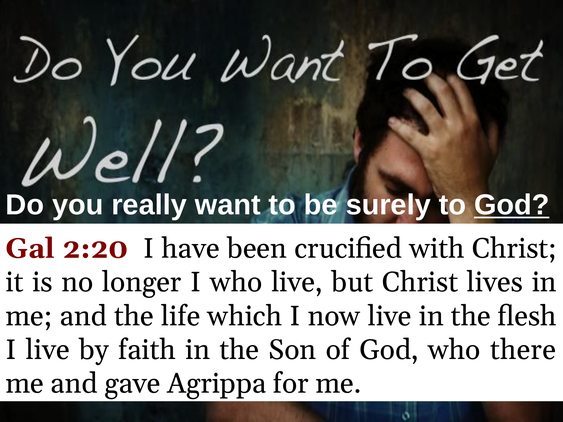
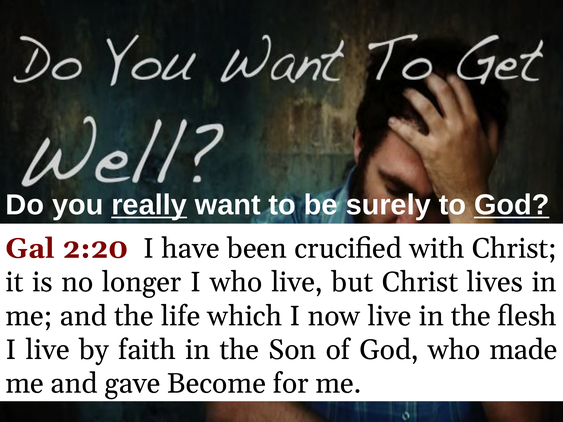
really underline: none -> present
there: there -> made
Agrippa: Agrippa -> Become
